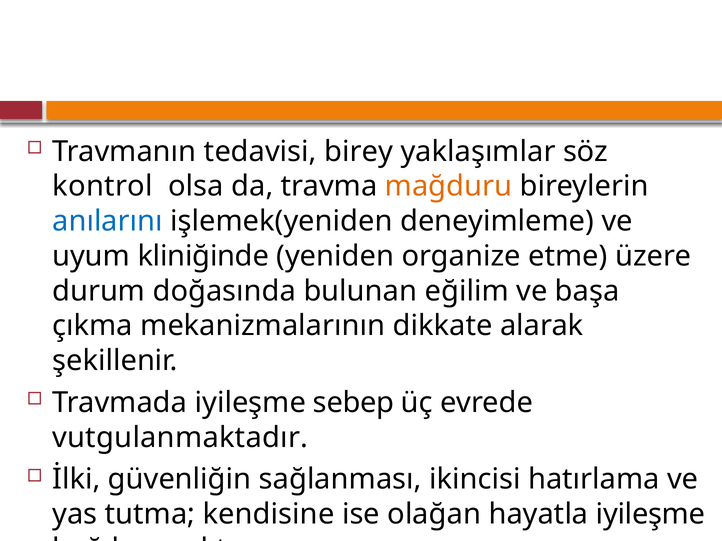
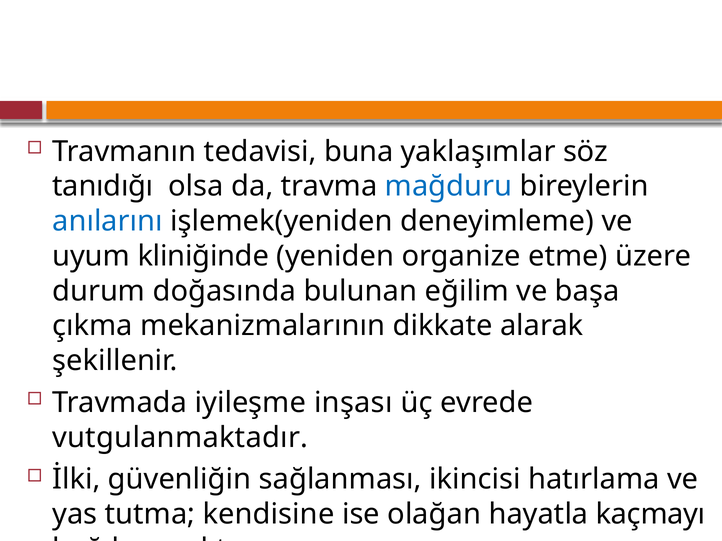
birey: birey -> buna
kontrol: kontrol -> tanıdığı
mağduru colour: orange -> blue
sebep: sebep -> inşası
hayatla iyileşme: iyileşme -> kaçmayı
